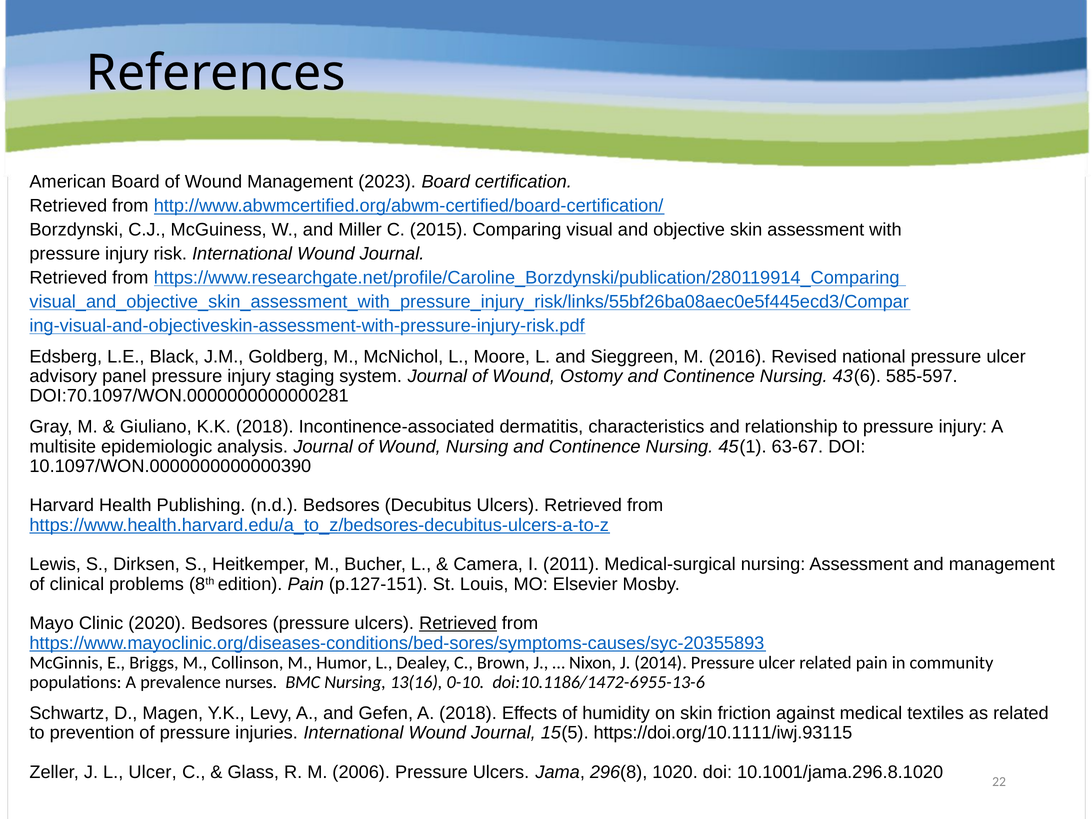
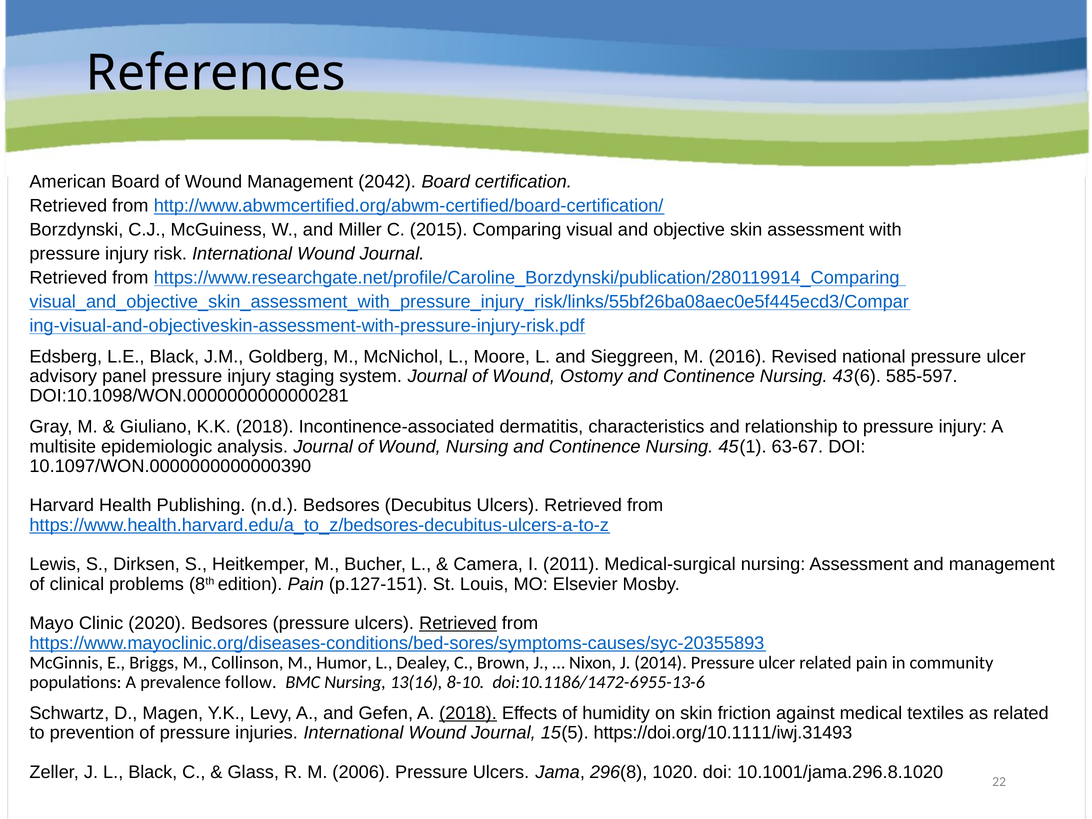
2023: 2023 -> 2042
DOI:70.1097/WON.0000000000000281: DOI:70.1097/WON.0000000000000281 -> DOI:10.1098/WON.0000000000000281
nurses: nurses -> follow
0-10: 0-10 -> 8-10
2018 at (468, 713) underline: none -> present
https://doi.org/10.1111/iwj.93115: https://doi.org/10.1111/iwj.93115 -> https://doi.org/10.1111/iwj.31493
L Ulcer: Ulcer -> Black
